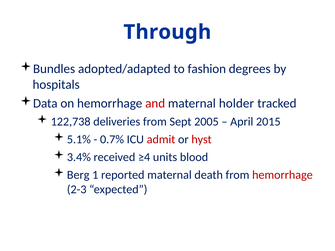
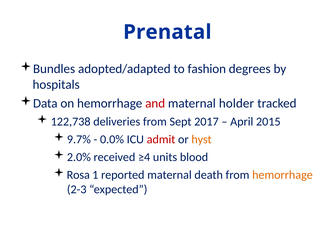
Through: Through -> Prenatal
2005: 2005 -> 2017
5.1%: 5.1% -> 9.7%
0.7%: 0.7% -> 0.0%
hyst colour: red -> orange
3.4%: 3.4% -> 2.0%
Berg: Berg -> Rosa
hemorrhage at (282, 175) colour: red -> orange
